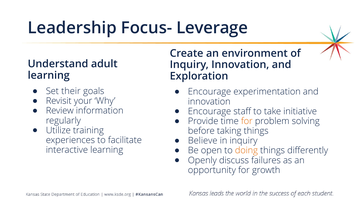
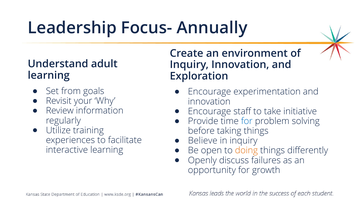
Leverage: Leverage -> Annually
their: their -> from
for at (247, 121) colour: orange -> blue
